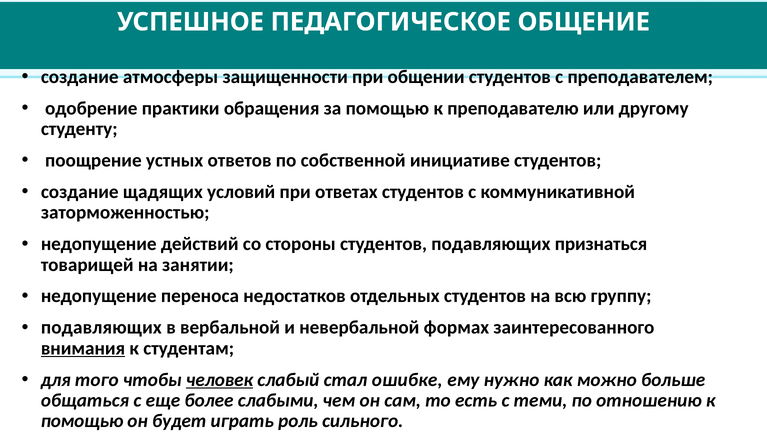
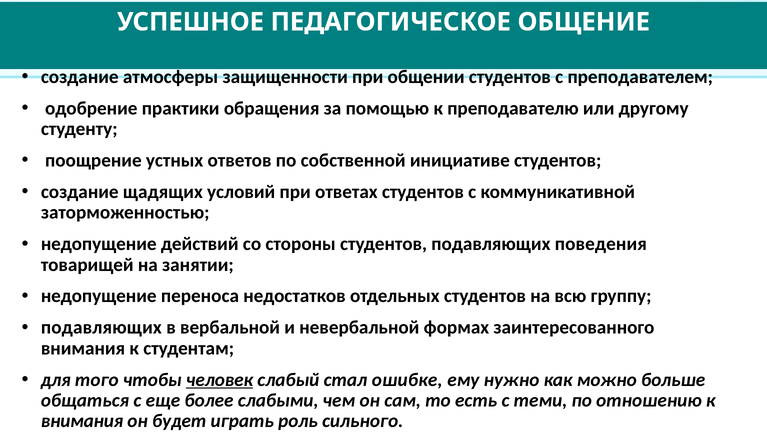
признаться: признаться -> поведения
внимания at (83, 348) underline: present -> none
помощью at (82, 421): помощью -> внимания
